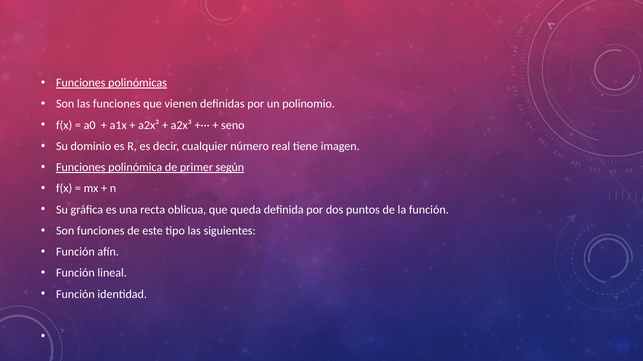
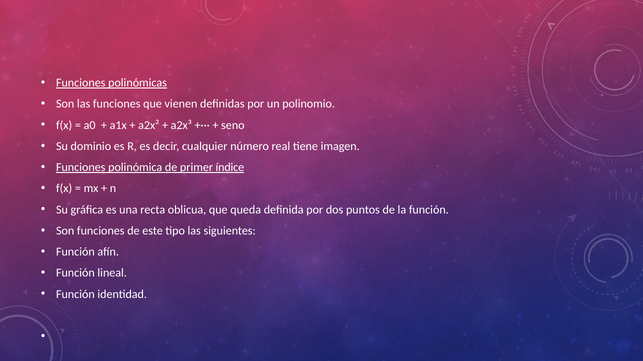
según: según -> índice
